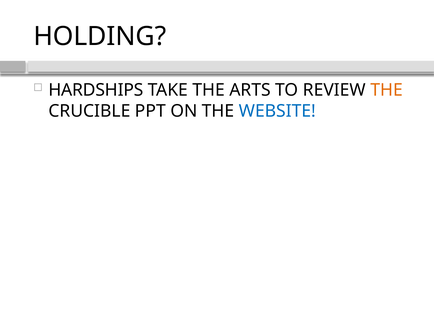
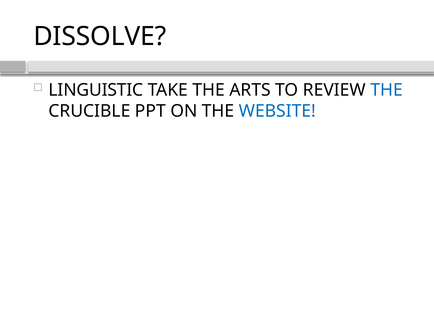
HOLDING: HOLDING -> DISSOLVE
HARDSHIPS: HARDSHIPS -> LINGUISTIC
THE at (387, 90) colour: orange -> blue
